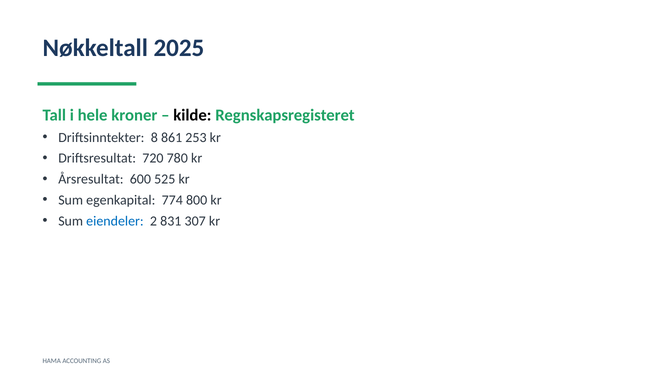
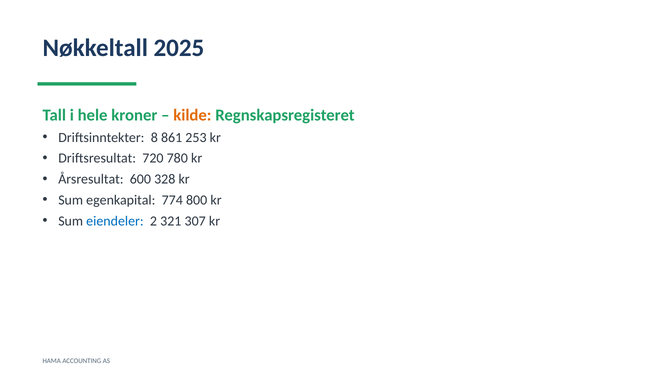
kilde colour: black -> orange
525: 525 -> 328
831: 831 -> 321
